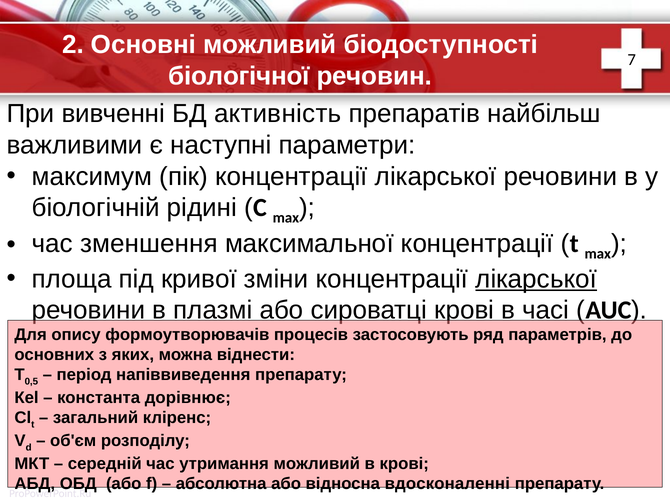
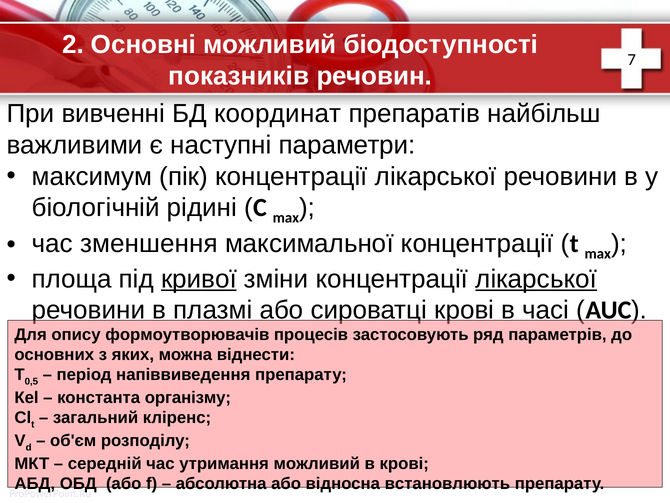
біологічної: біологічної -> показників
активність: активність -> координат
кривої underline: none -> present
дорівнює: дорівнює -> організму
вдосконаленні: вдосконаленні -> встановлюють
